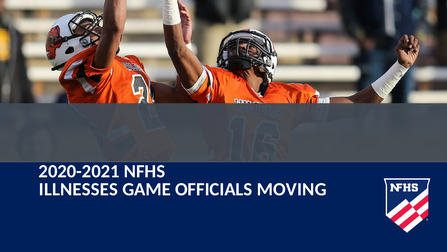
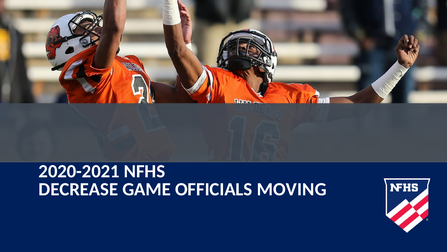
ILLNESSES: ILLNESSES -> DECREASE
